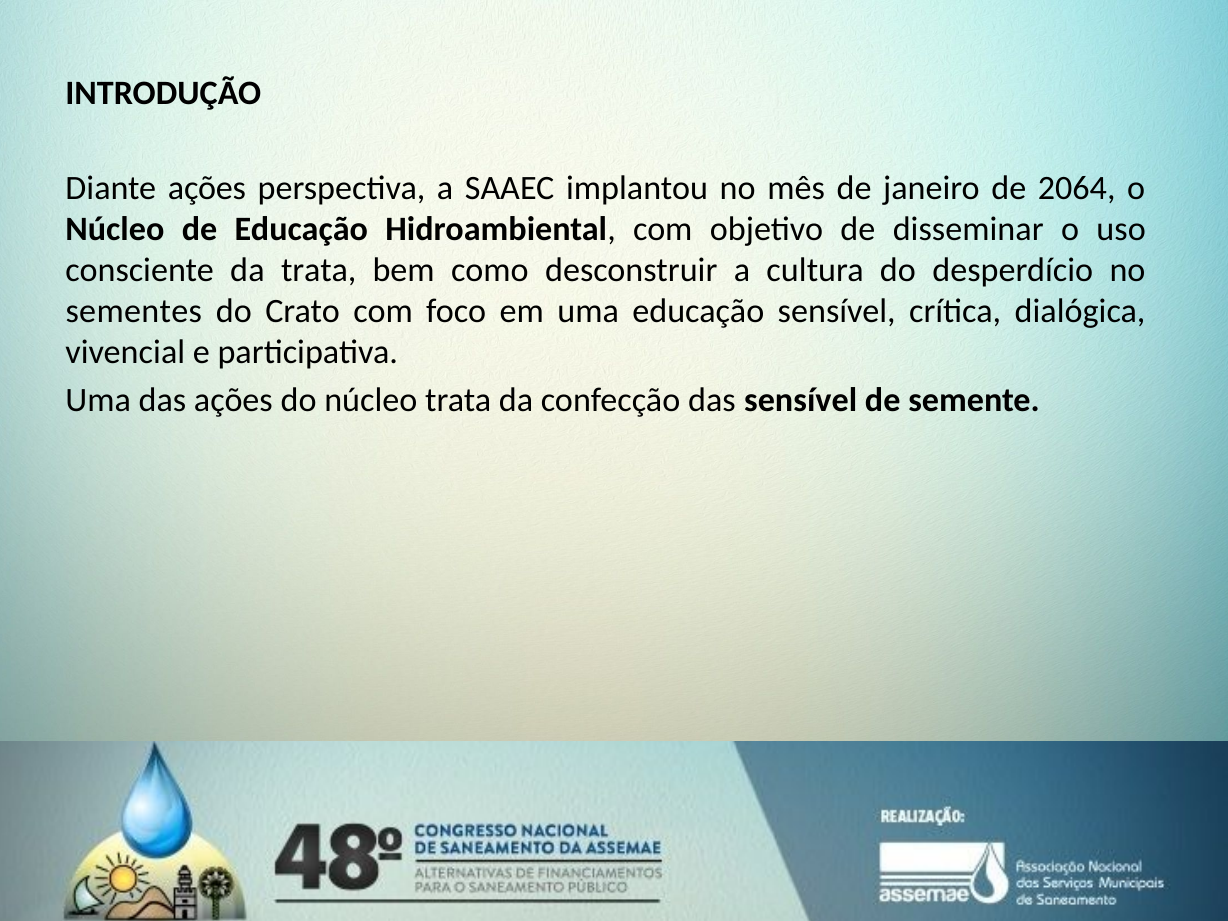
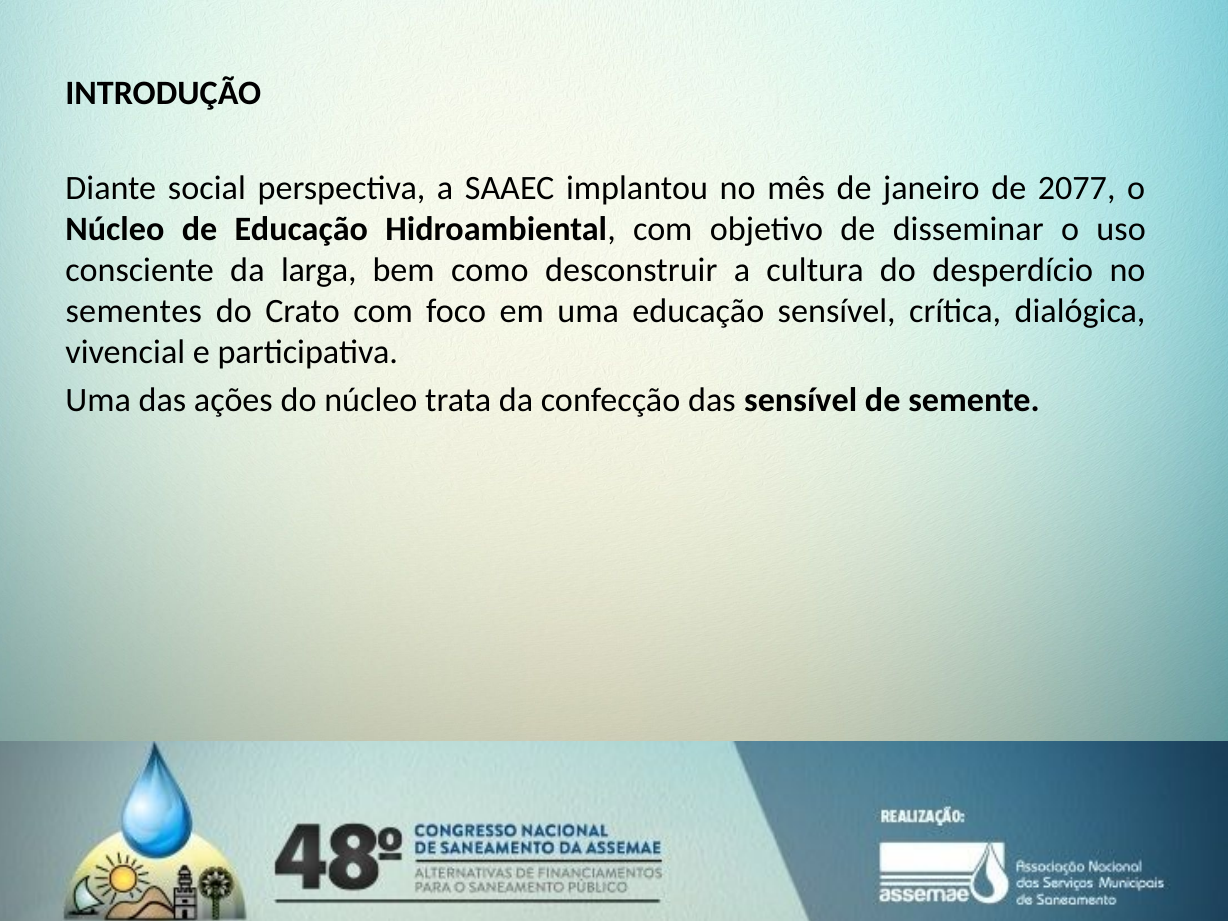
Diante ações: ações -> social
2064: 2064 -> 2077
da trata: trata -> larga
